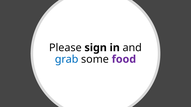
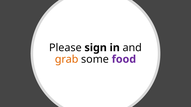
grab colour: blue -> orange
